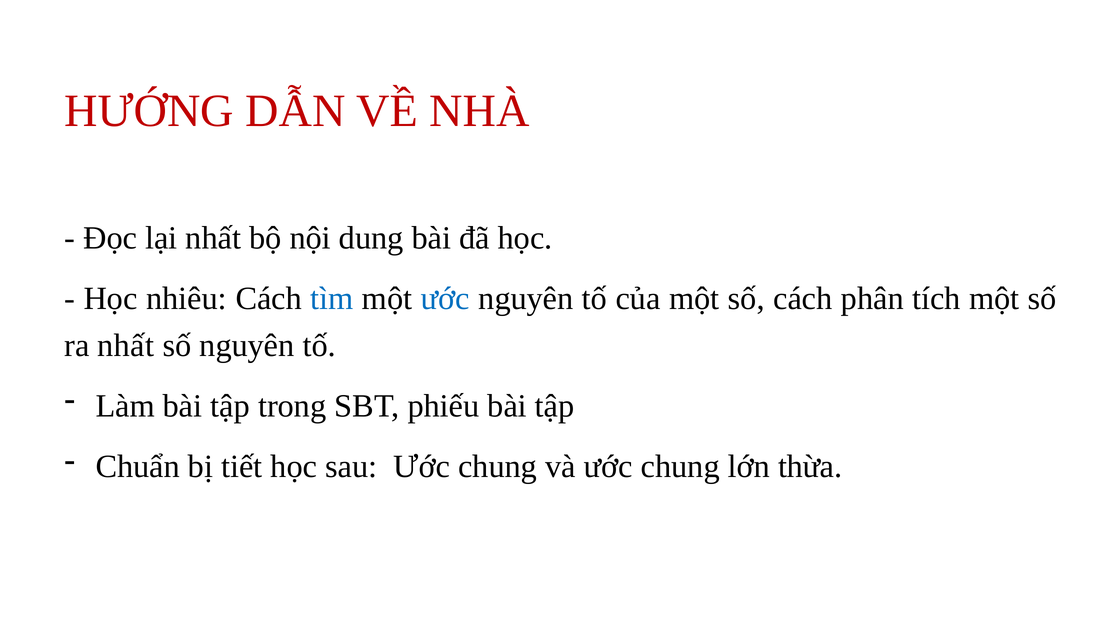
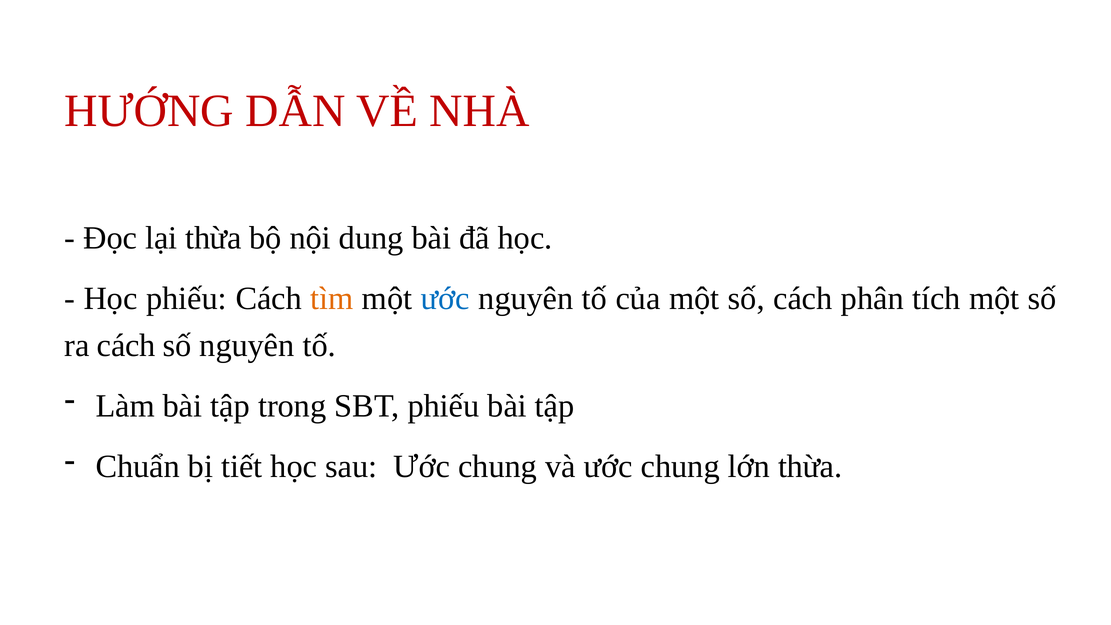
lại nhất: nhất -> thừa
Học nhiêu: nhiêu -> phiếu
tìm colour: blue -> orange
ra nhất: nhất -> cách
